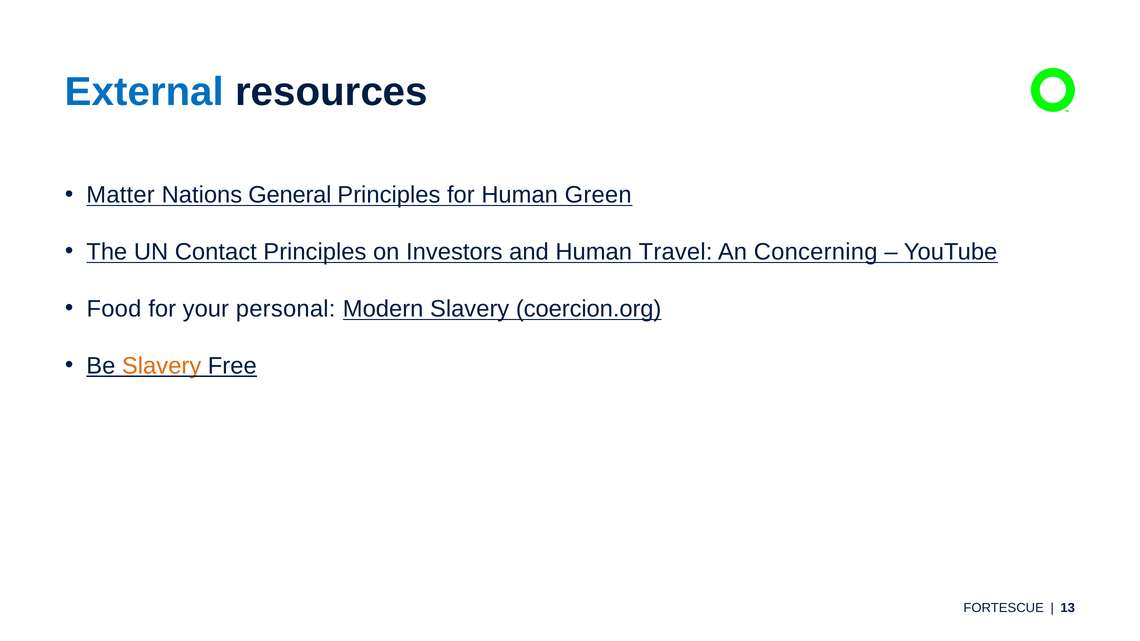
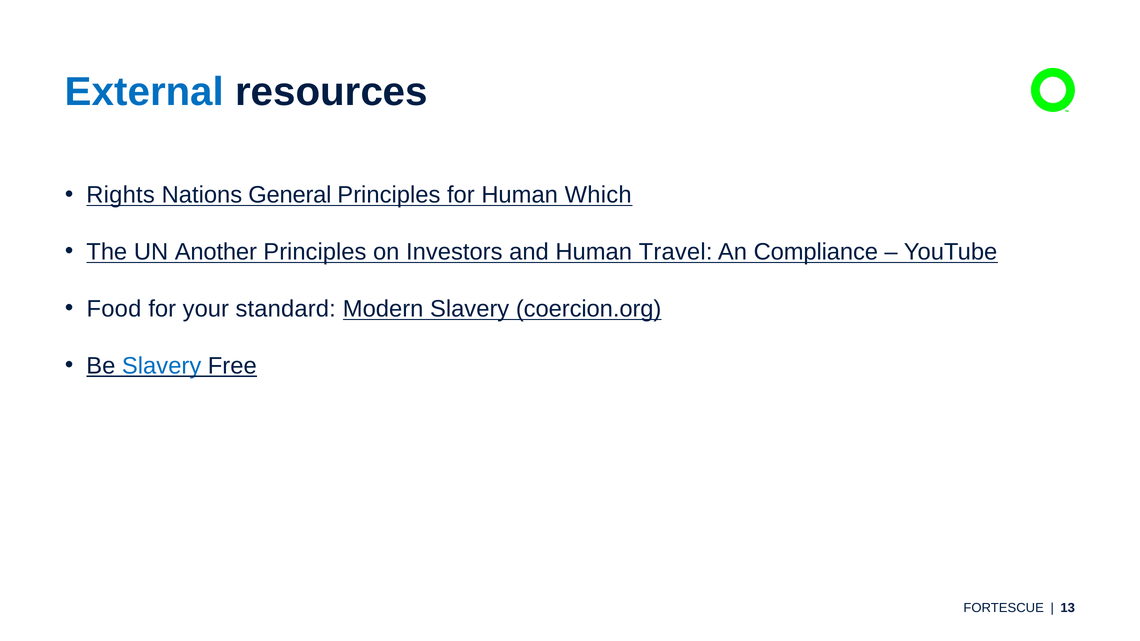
Matter: Matter -> Rights
Green: Green -> Which
Contact: Contact -> Another
Concerning: Concerning -> Compliance
personal: personal -> standard
Slavery at (162, 366) colour: orange -> blue
